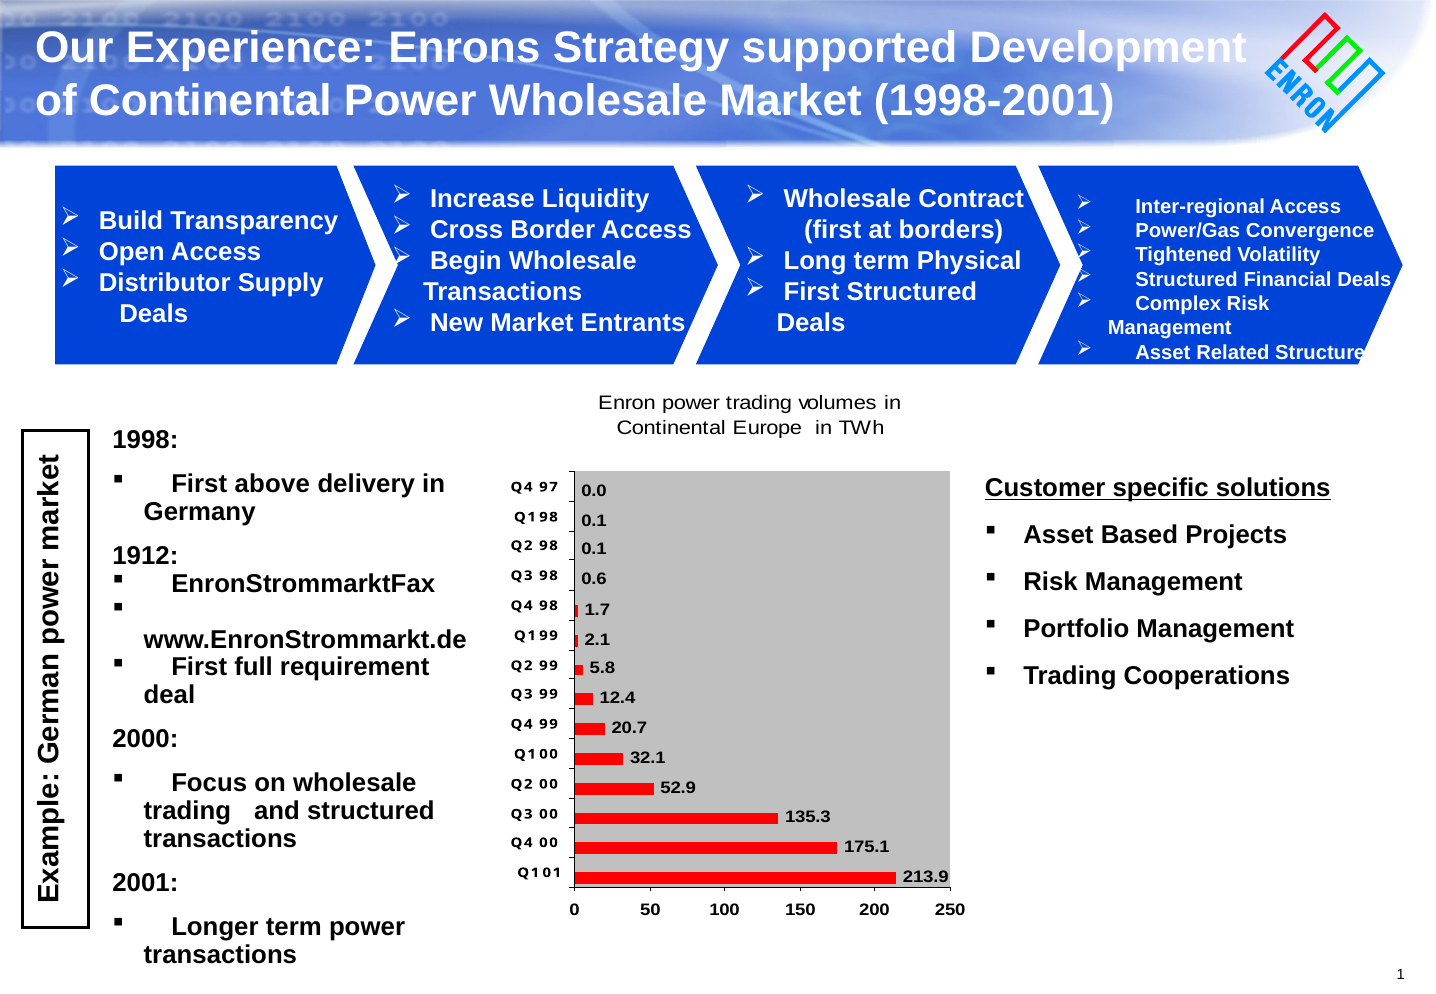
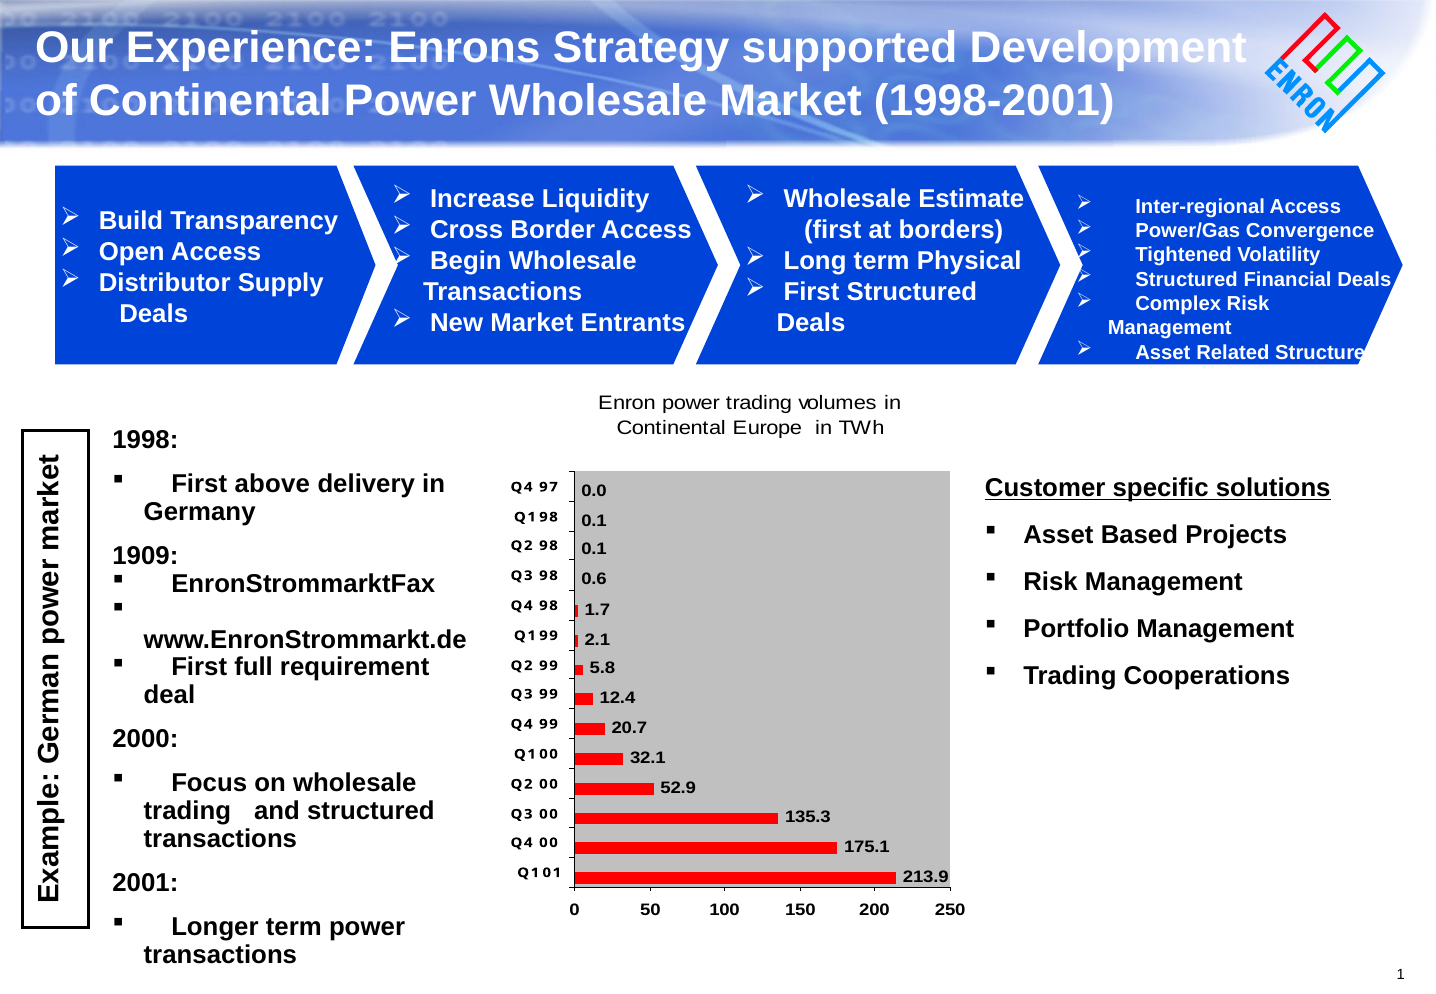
Contract: Contract -> Estimate
1912: 1912 -> 1909
